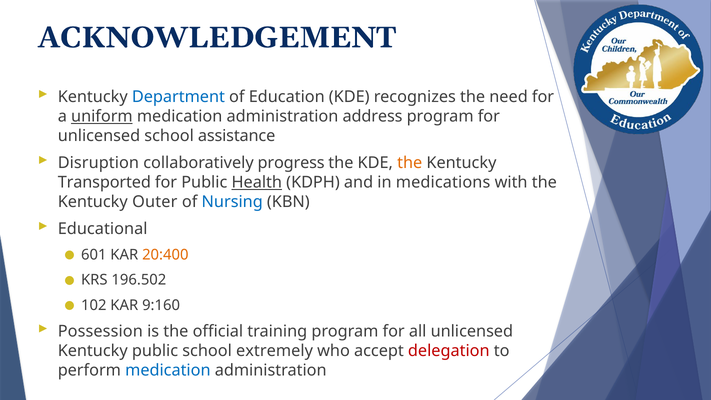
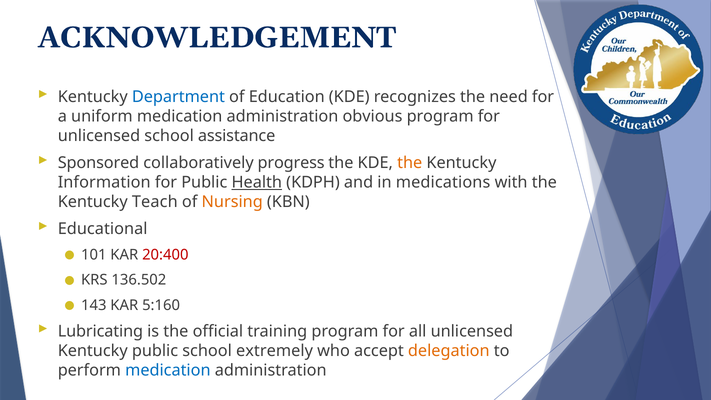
uniform underline: present -> none
address: address -> obvious
Disruption: Disruption -> Sponsored
Transported: Transported -> Information
Outer: Outer -> Teach
Nursing colour: blue -> orange
601: 601 -> 101
20:400 colour: orange -> red
196.502: 196.502 -> 136.502
102: 102 -> 143
9:160: 9:160 -> 5:160
Possession: Possession -> Lubricating
delegation colour: red -> orange
